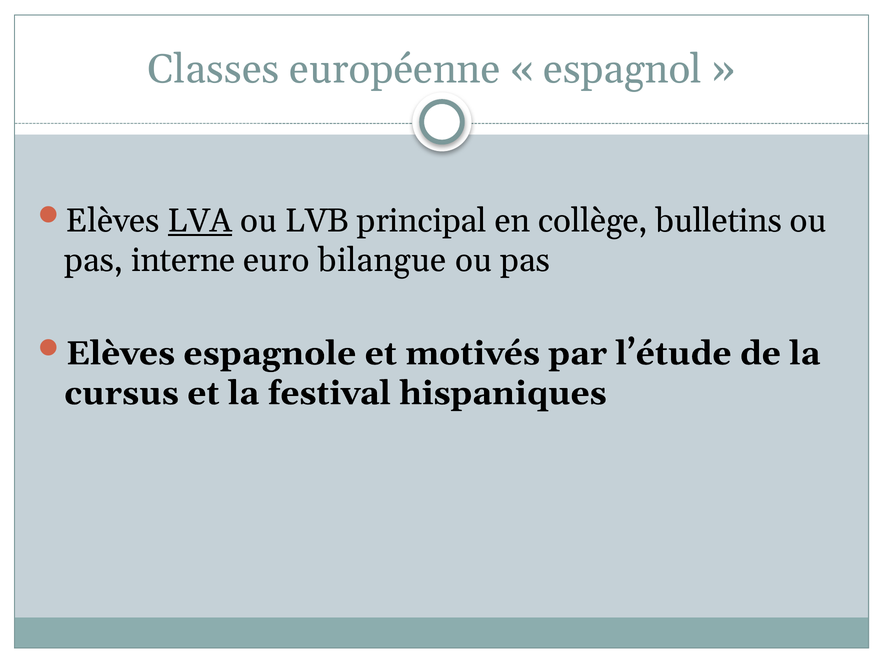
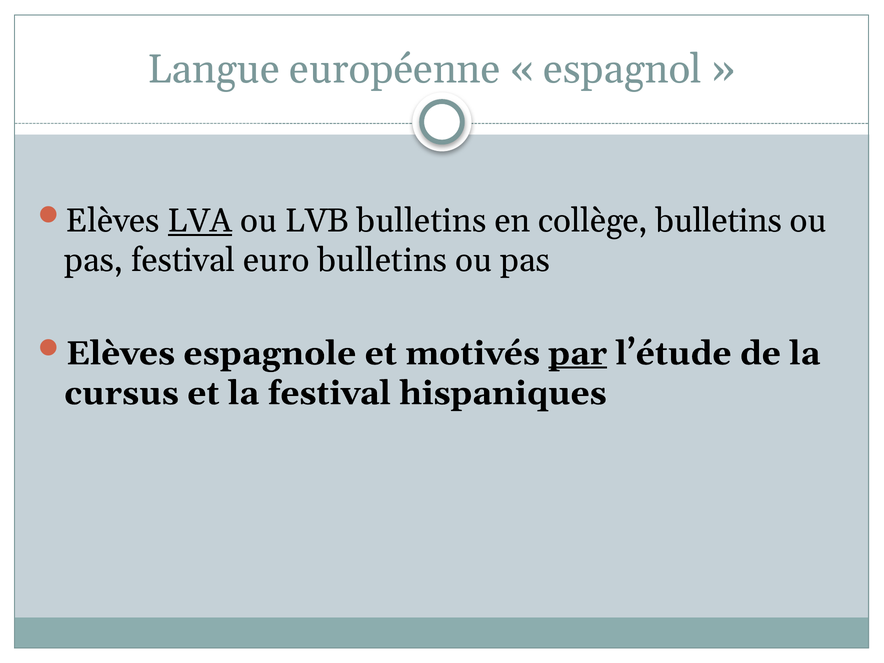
Classes: Classes -> Langue
LVB principal: principal -> bulletins
pas interne: interne -> festival
euro bilangue: bilangue -> bulletins
par underline: none -> present
